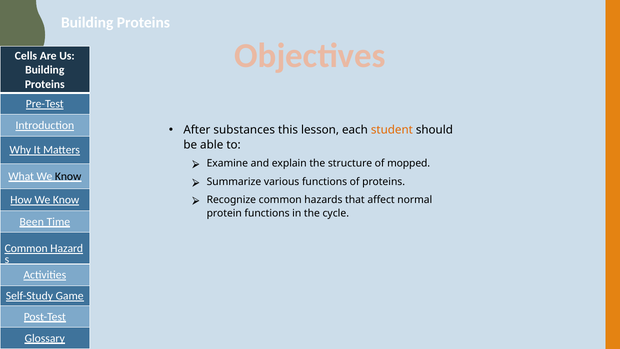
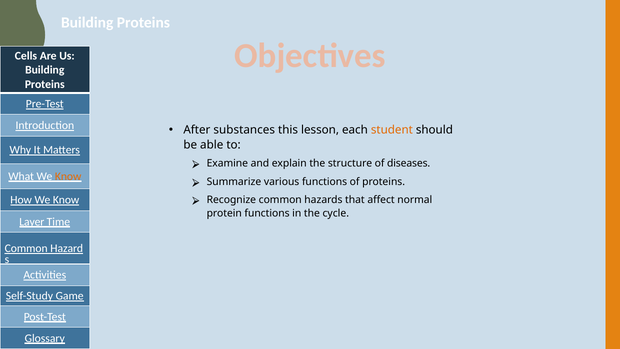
mopped: mopped -> diseases
Know at (68, 176) colour: black -> orange
Been: Been -> Layer
